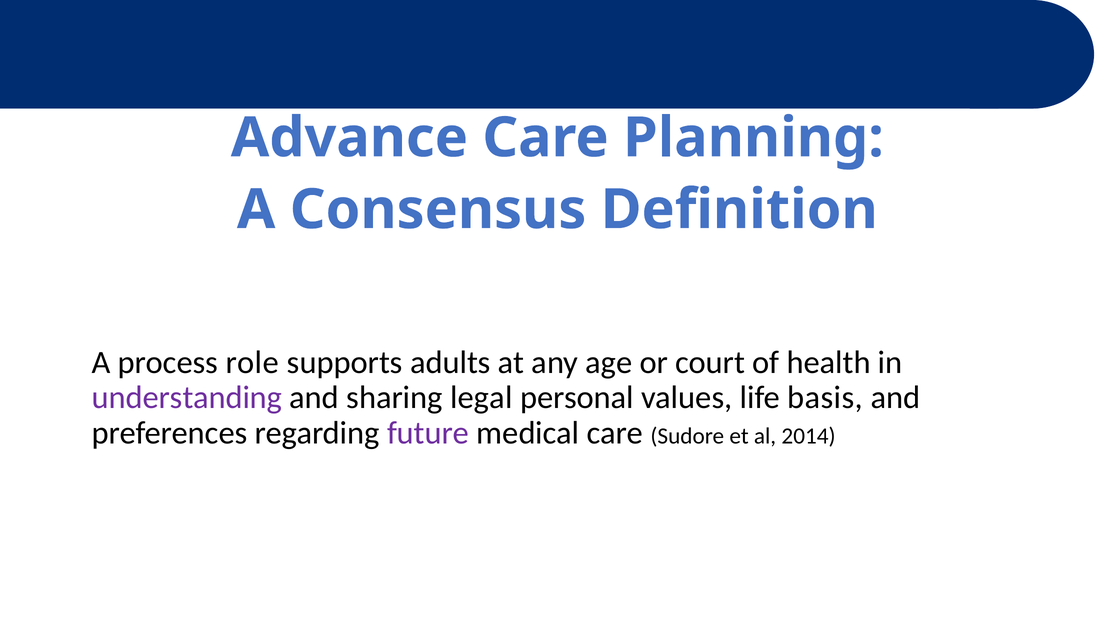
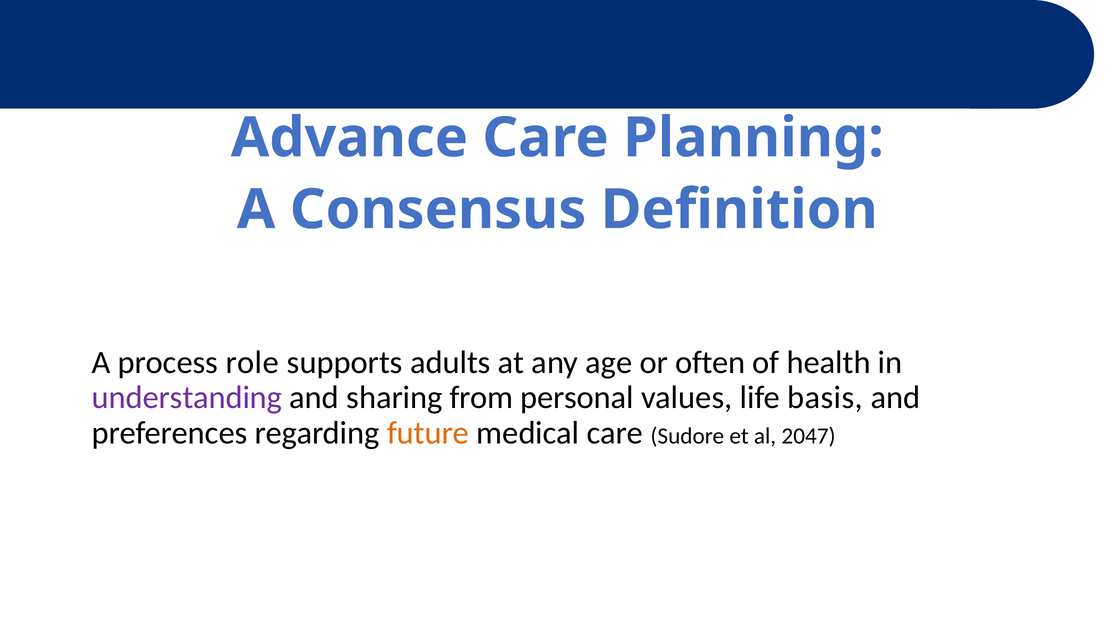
court: court -> often
legal: legal -> from
future colour: purple -> orange
2014: 2014 -> 2047
